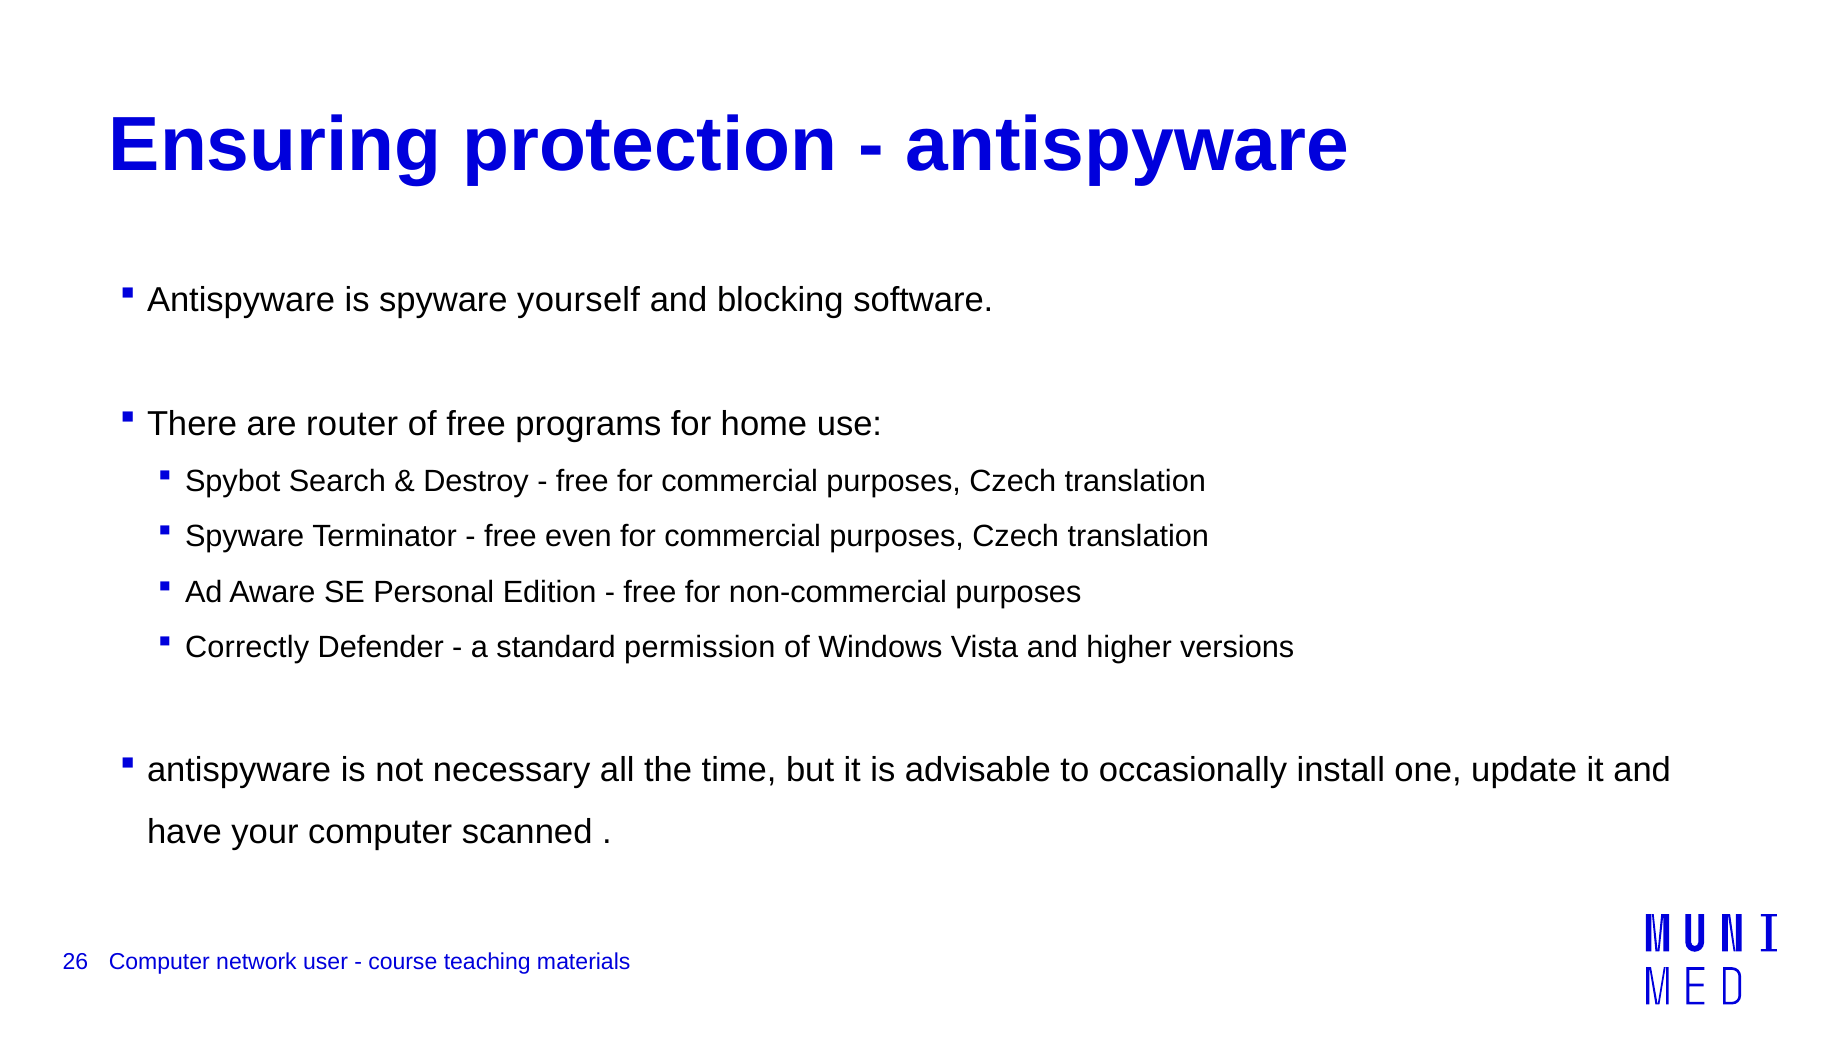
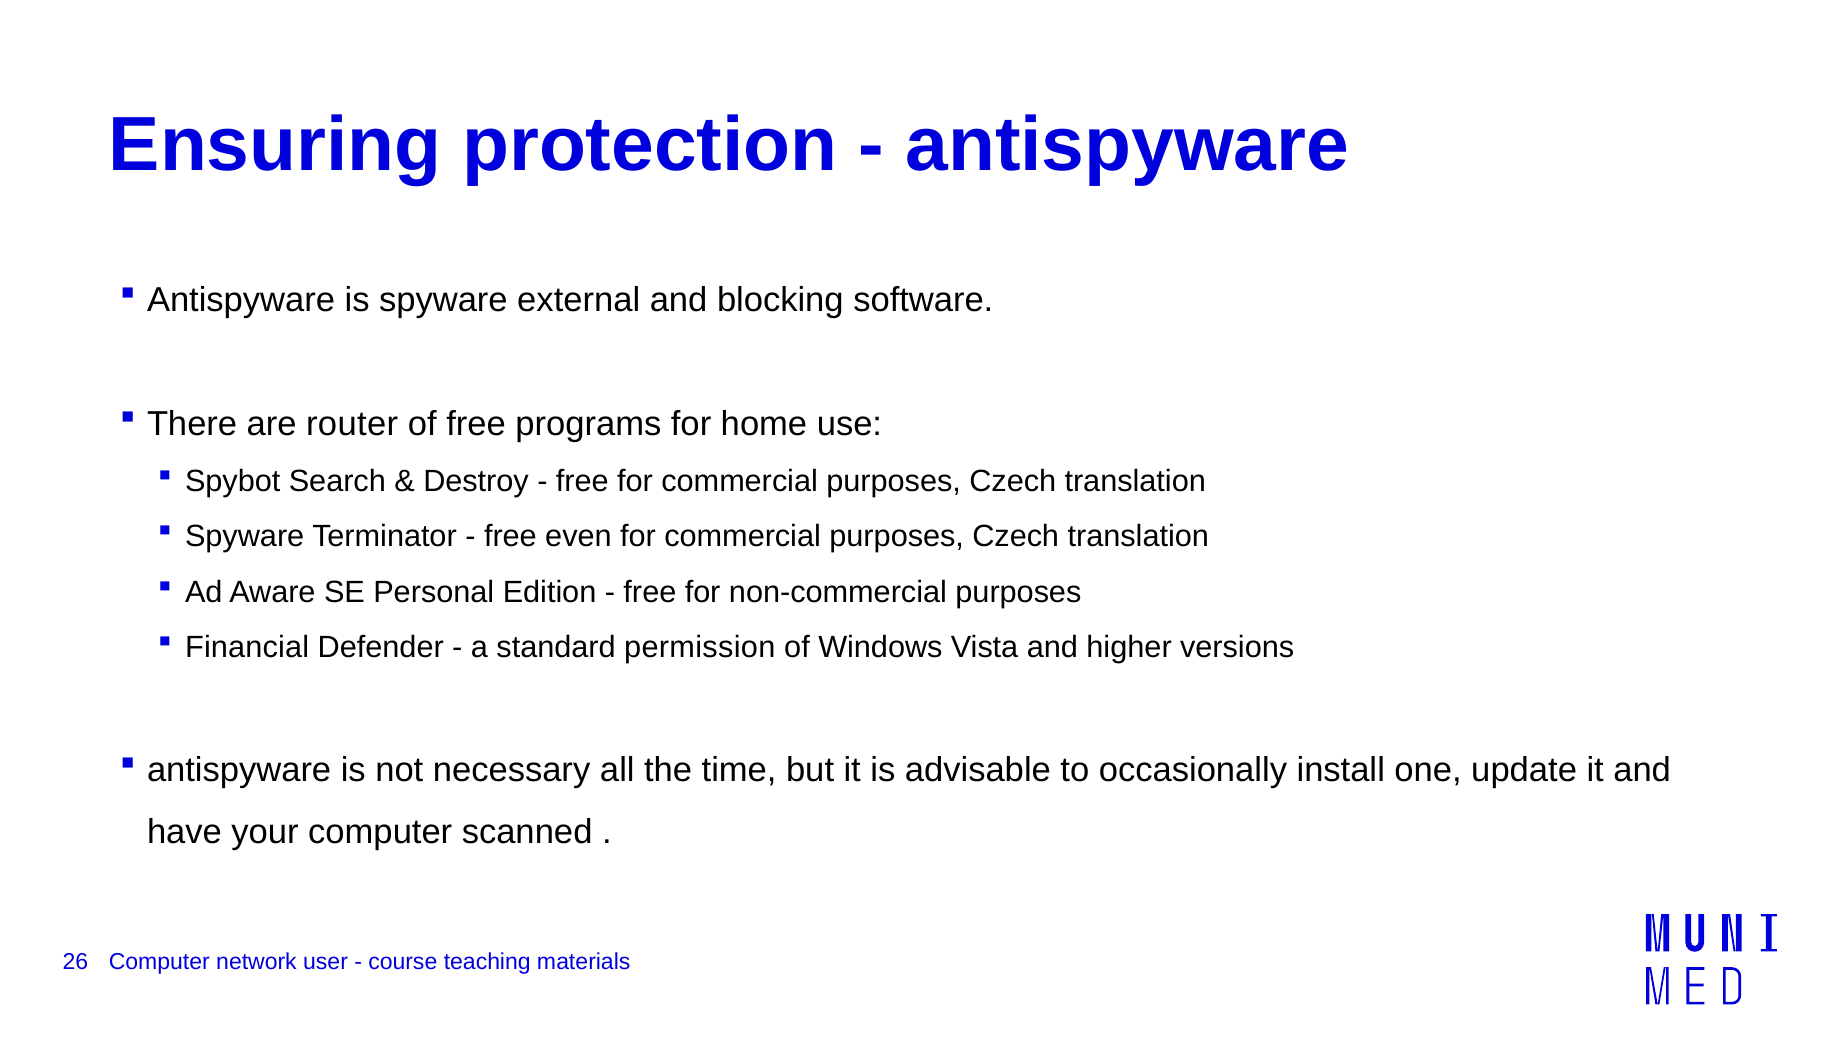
yourself: yourself -> external
Correctly: Correctly -> Financial
